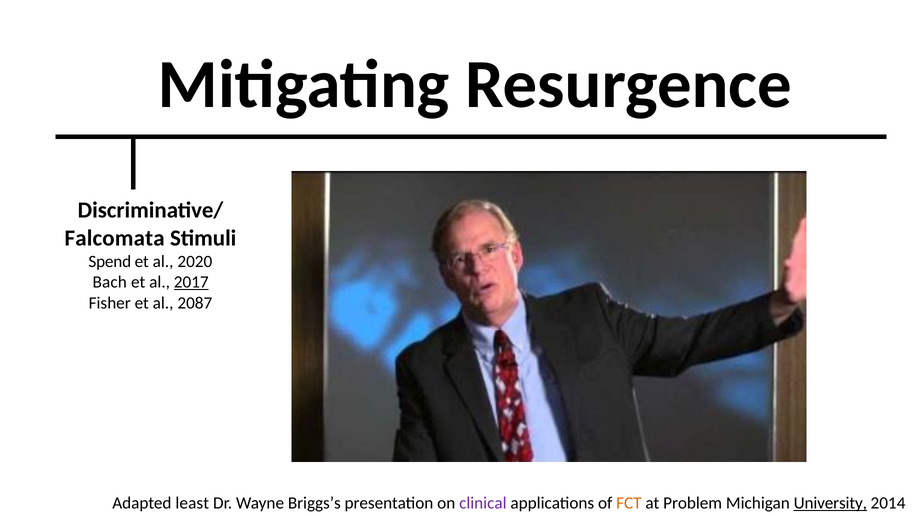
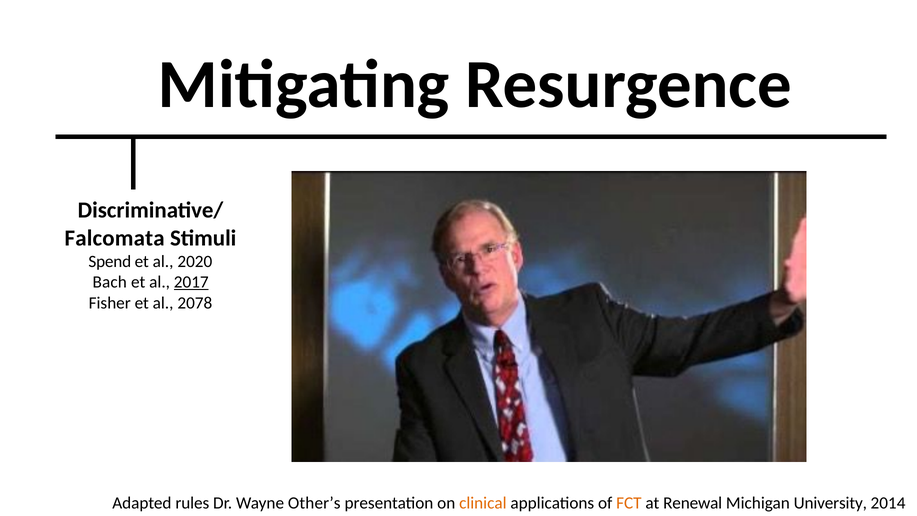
2087: 2087 -> 2078
least: least -> rules
Briggs’s: Briggs’s -> Other’s
clinical colour: purple -> orange
Problem: Problem -> Renewal
University underline: present -> none
